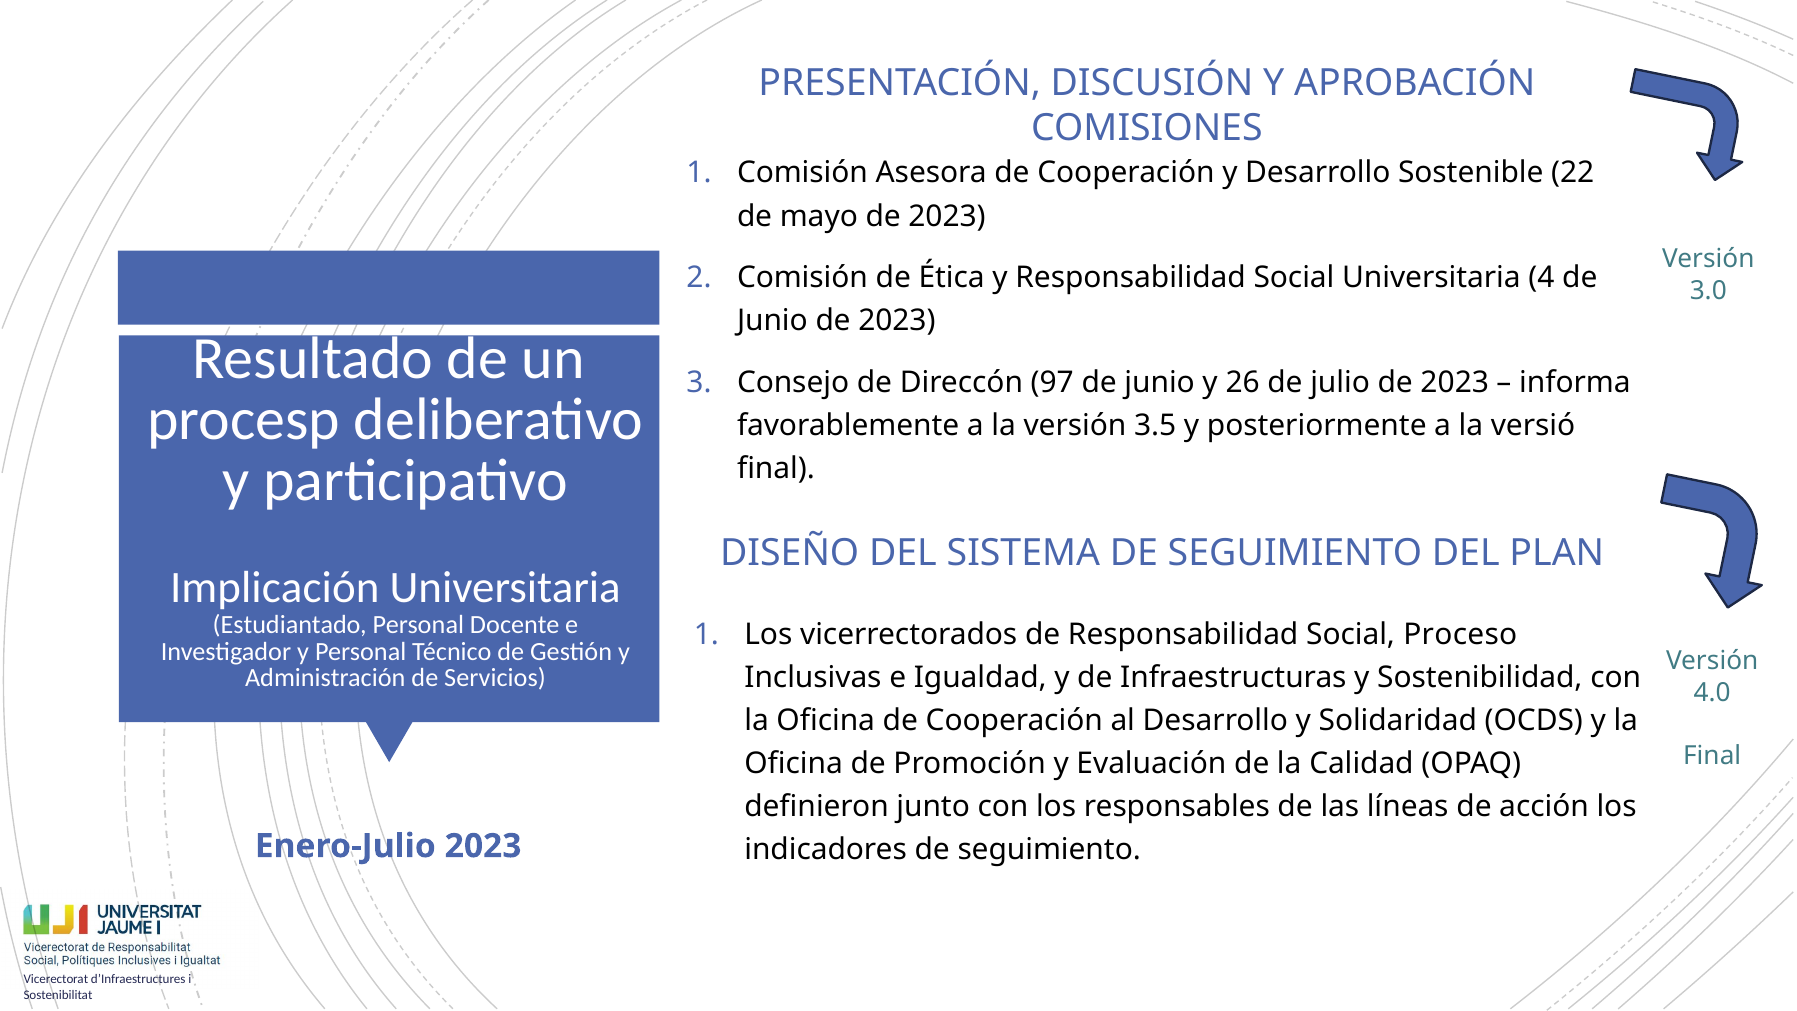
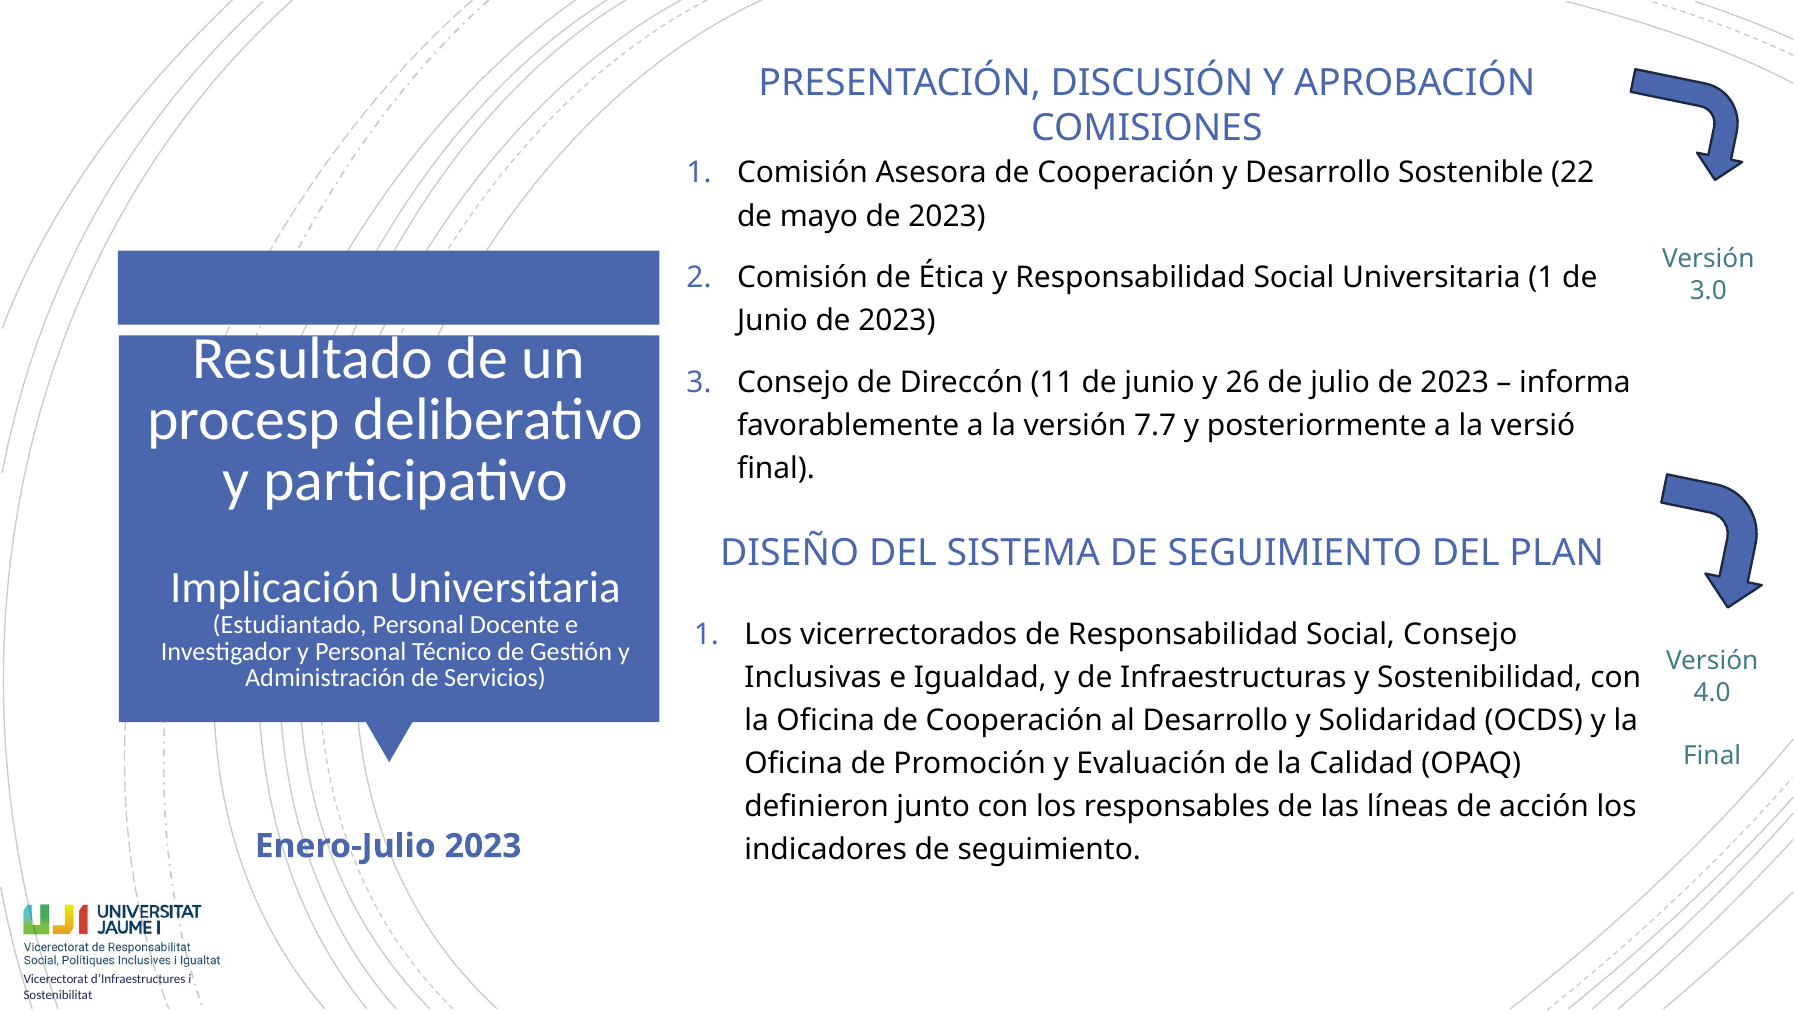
Universitaria 4: 4 -> 1
97: 97 -> 11
3.5: 3.5 -> 7.7
Social Proceso: Proceso -> Consejo
